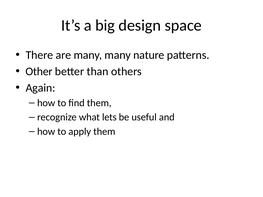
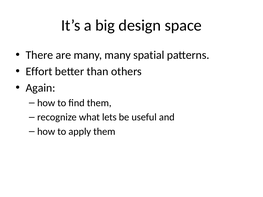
nature: nature -> spatial
Other: Other -> Effort
